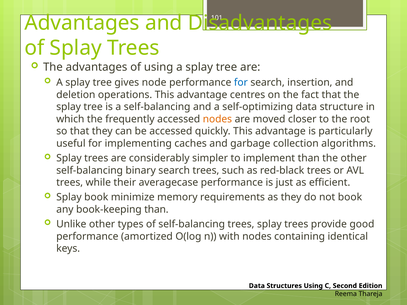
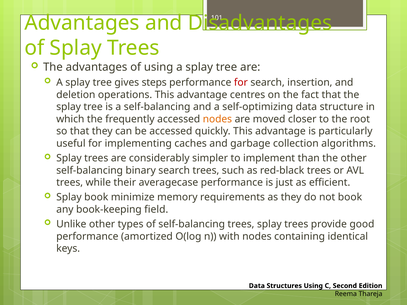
node: node -> steps
for at (241, 83) colour: blue -> red
book-keeping than: than -> field
